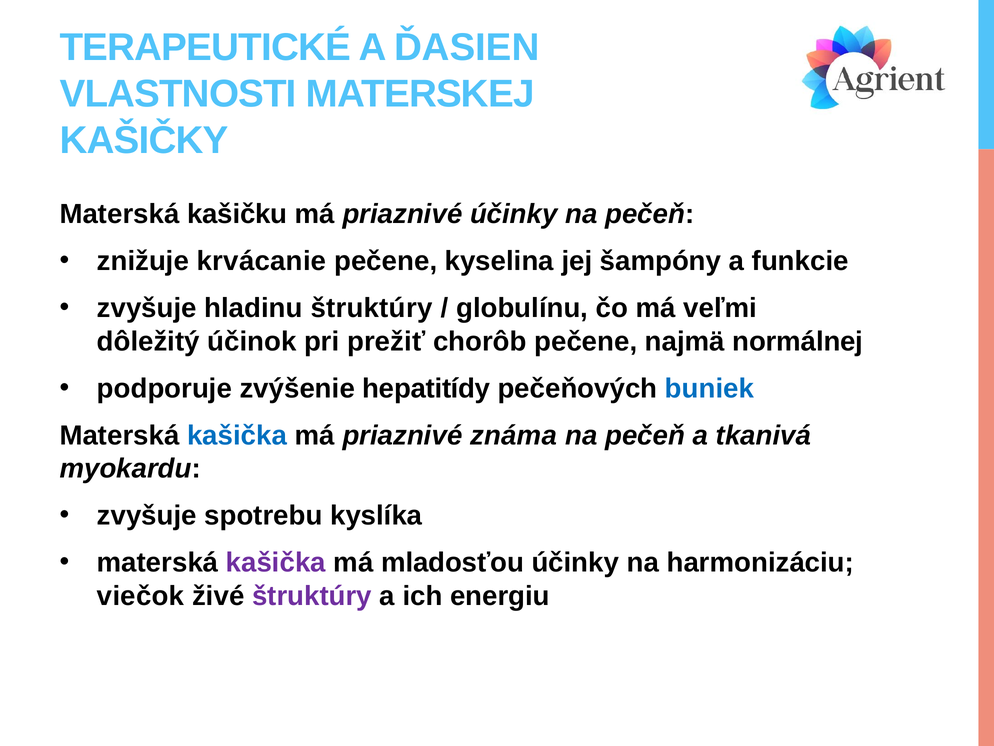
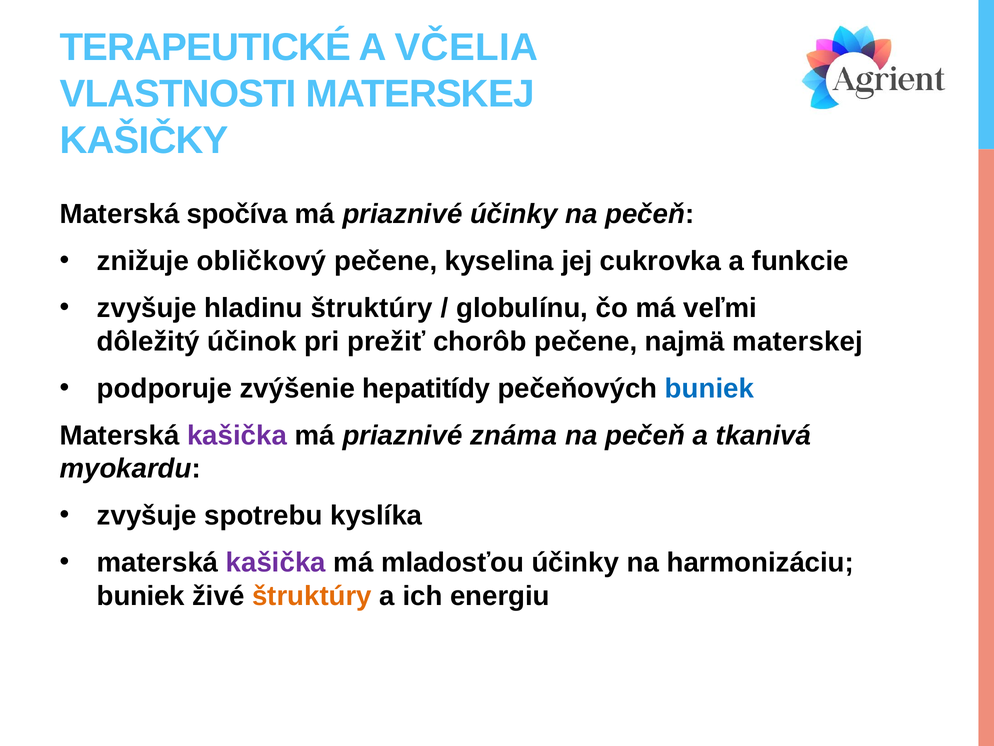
ĎASIEN: ĎASIEN -> VČELIA
kašičku: kašičku -> spočíva
krvácanie: krvácanie -> obličkový
šampóny: šampóny -> cukrovka
najmä normálnej: normálnej -> materskej
kašička at (237, 435) colour: blue -> purple
viečok at (141, 596): viečok -> buniek
štruktúry at (312, 596) colour: purple -> orange
